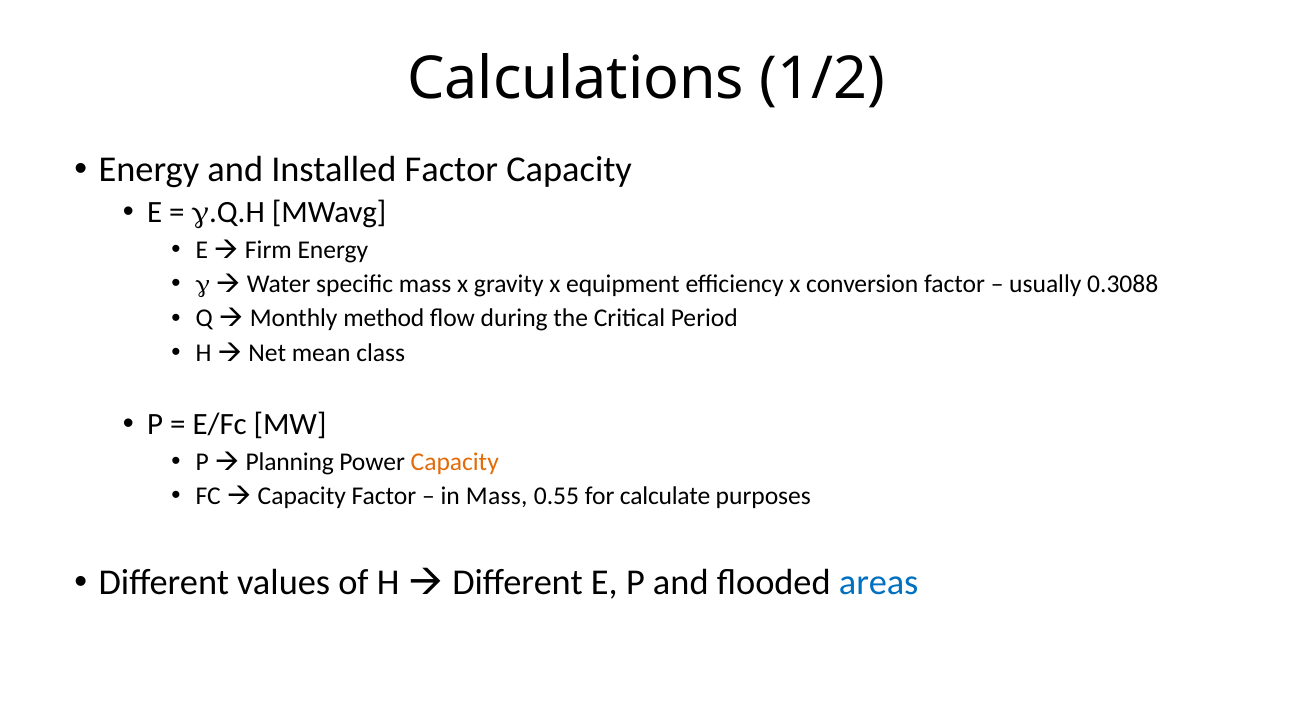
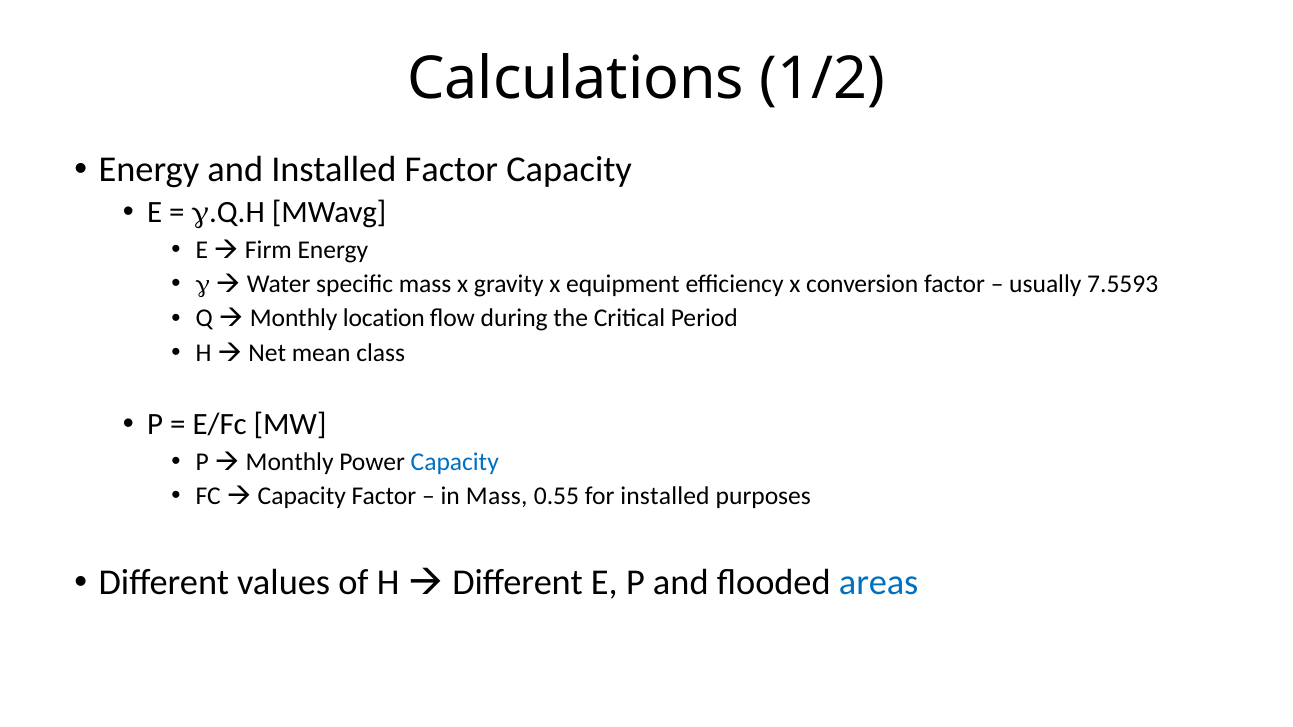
0.3088: 0.3088 -> 7.5593
method: method -> location
Planning at (290, 462): Planning -> Monthly
Capacity at (455, 462) colour: orange -> blue
for calculate: calculate -> installed
